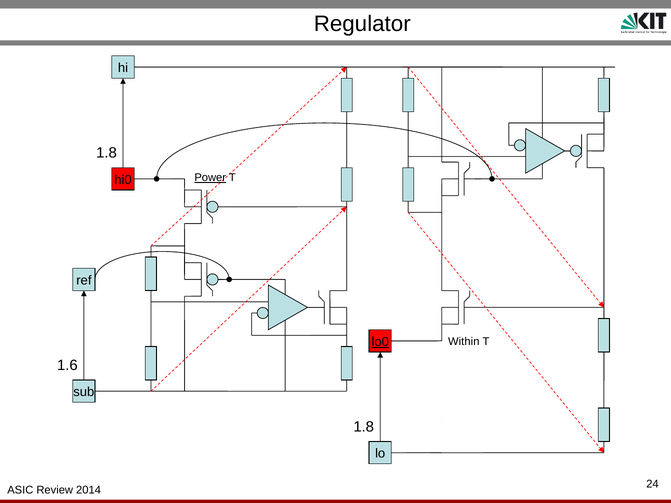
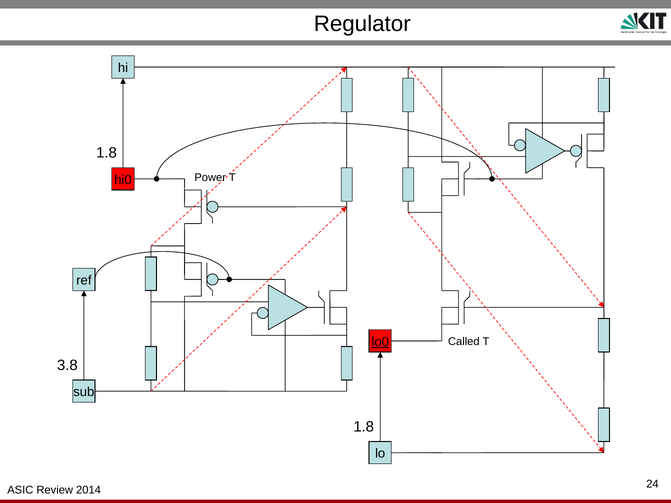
Power underline: present -> none
Within: Within -> Called
1.6: 1.6 -> 3.8
